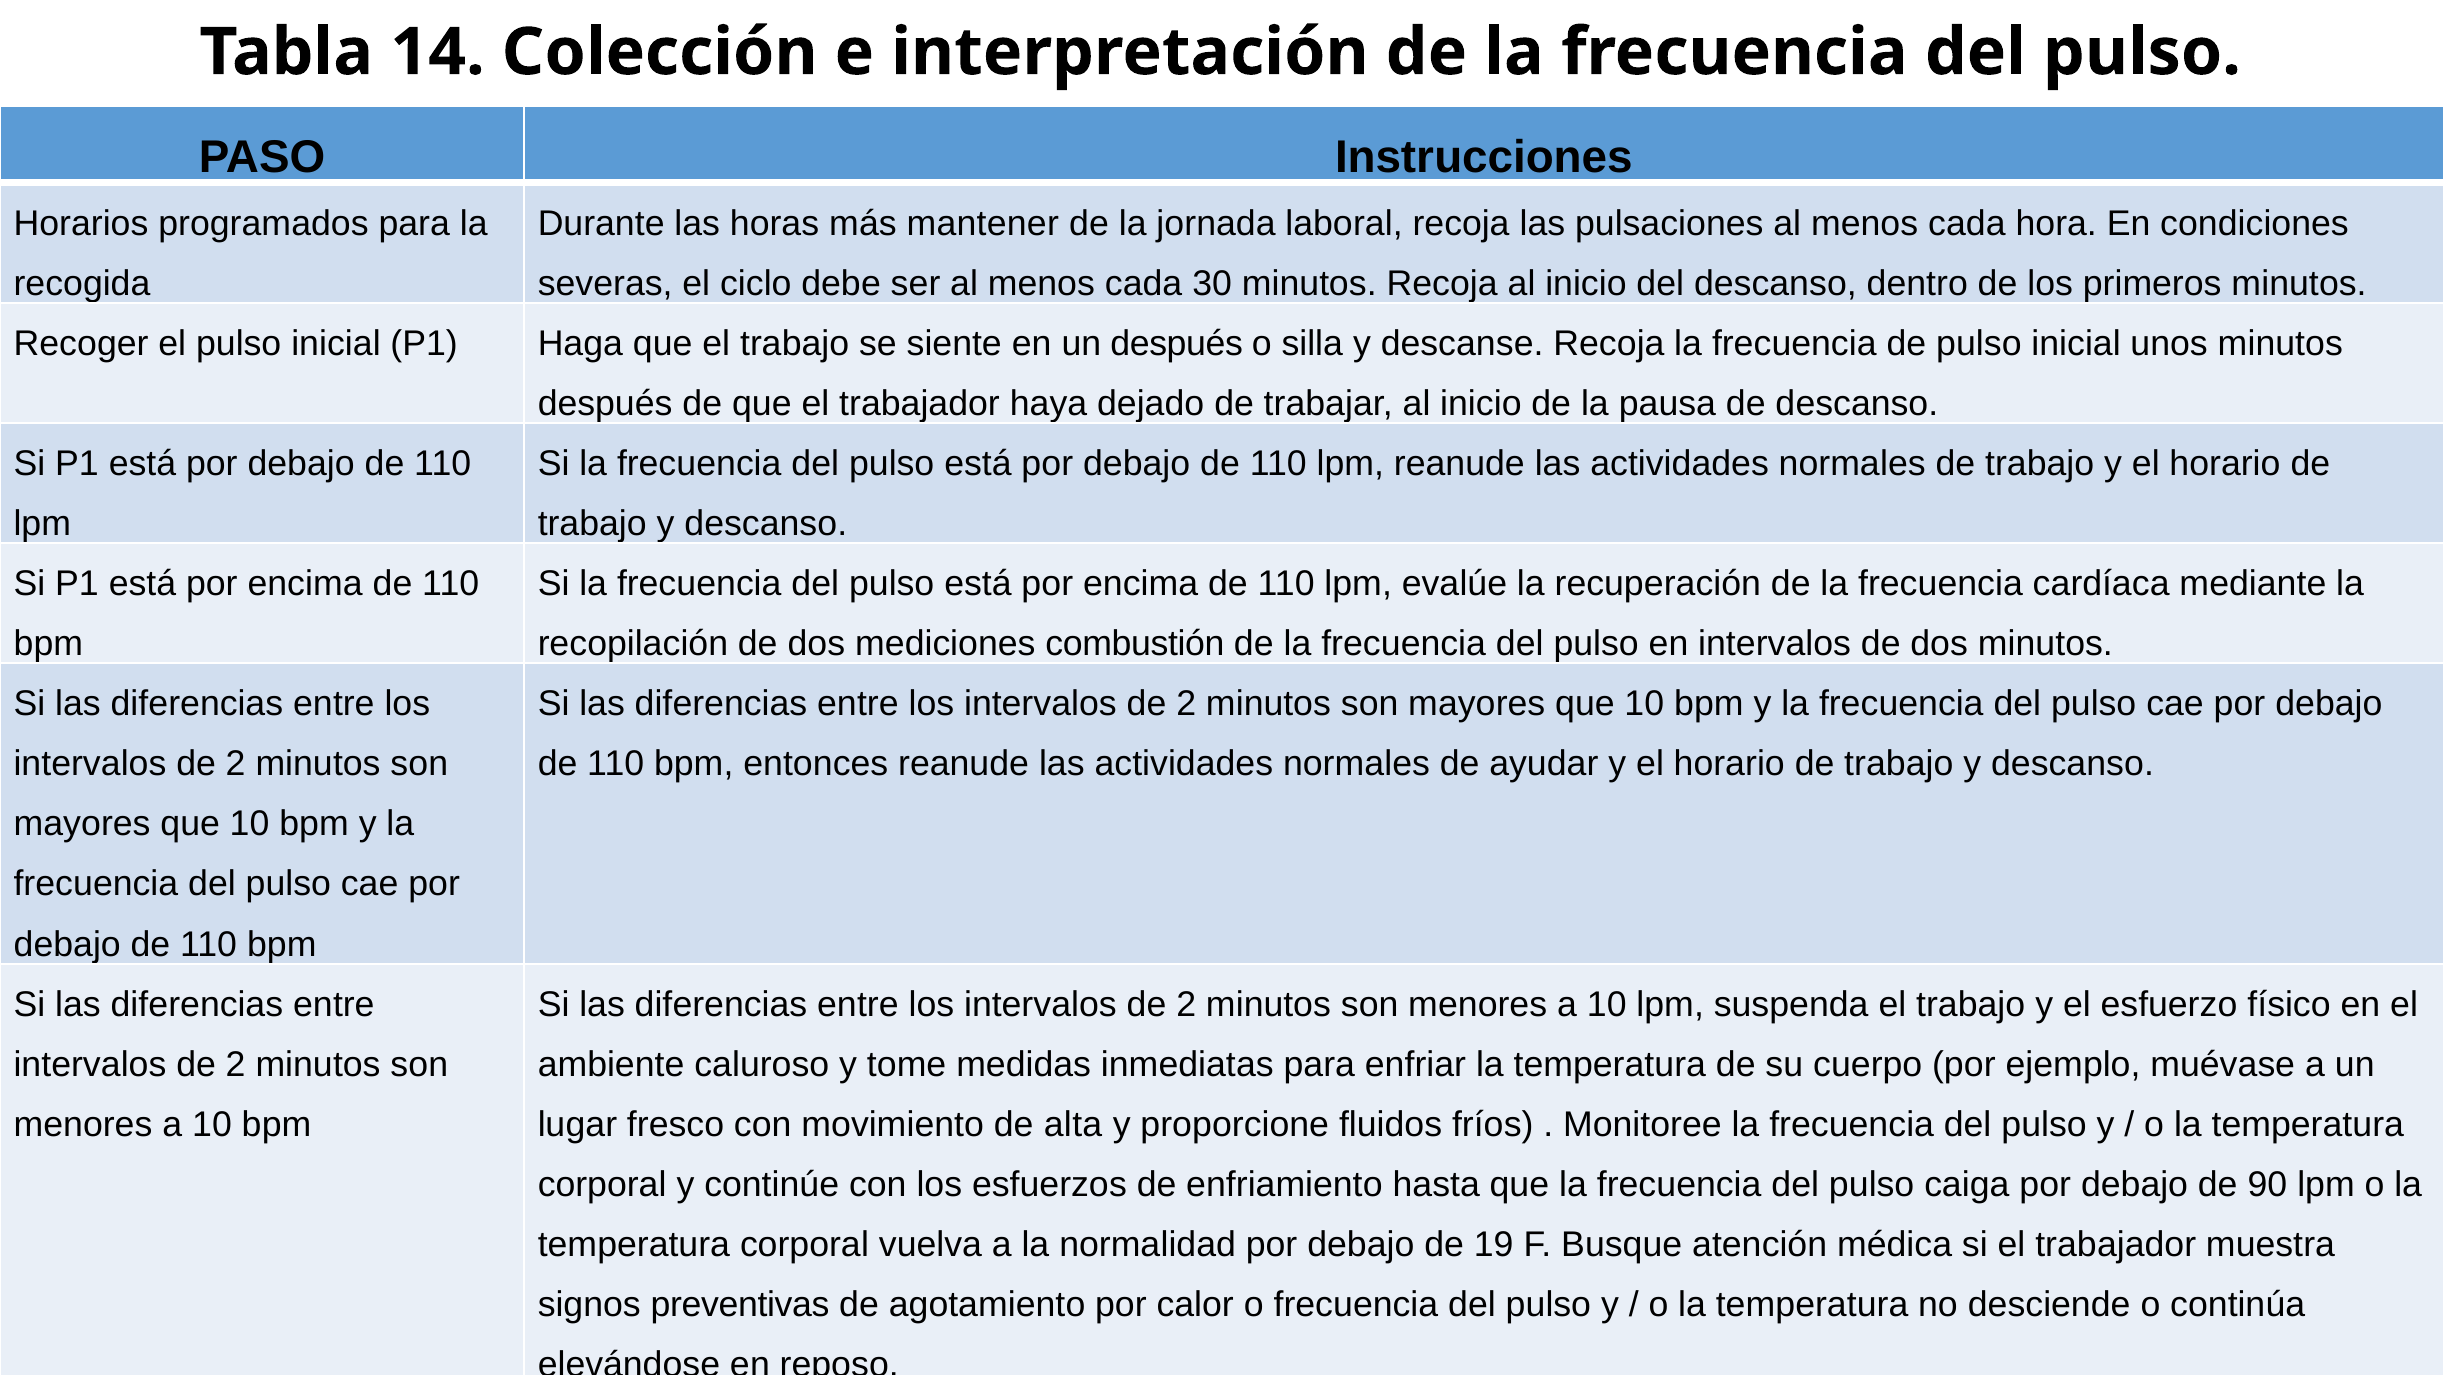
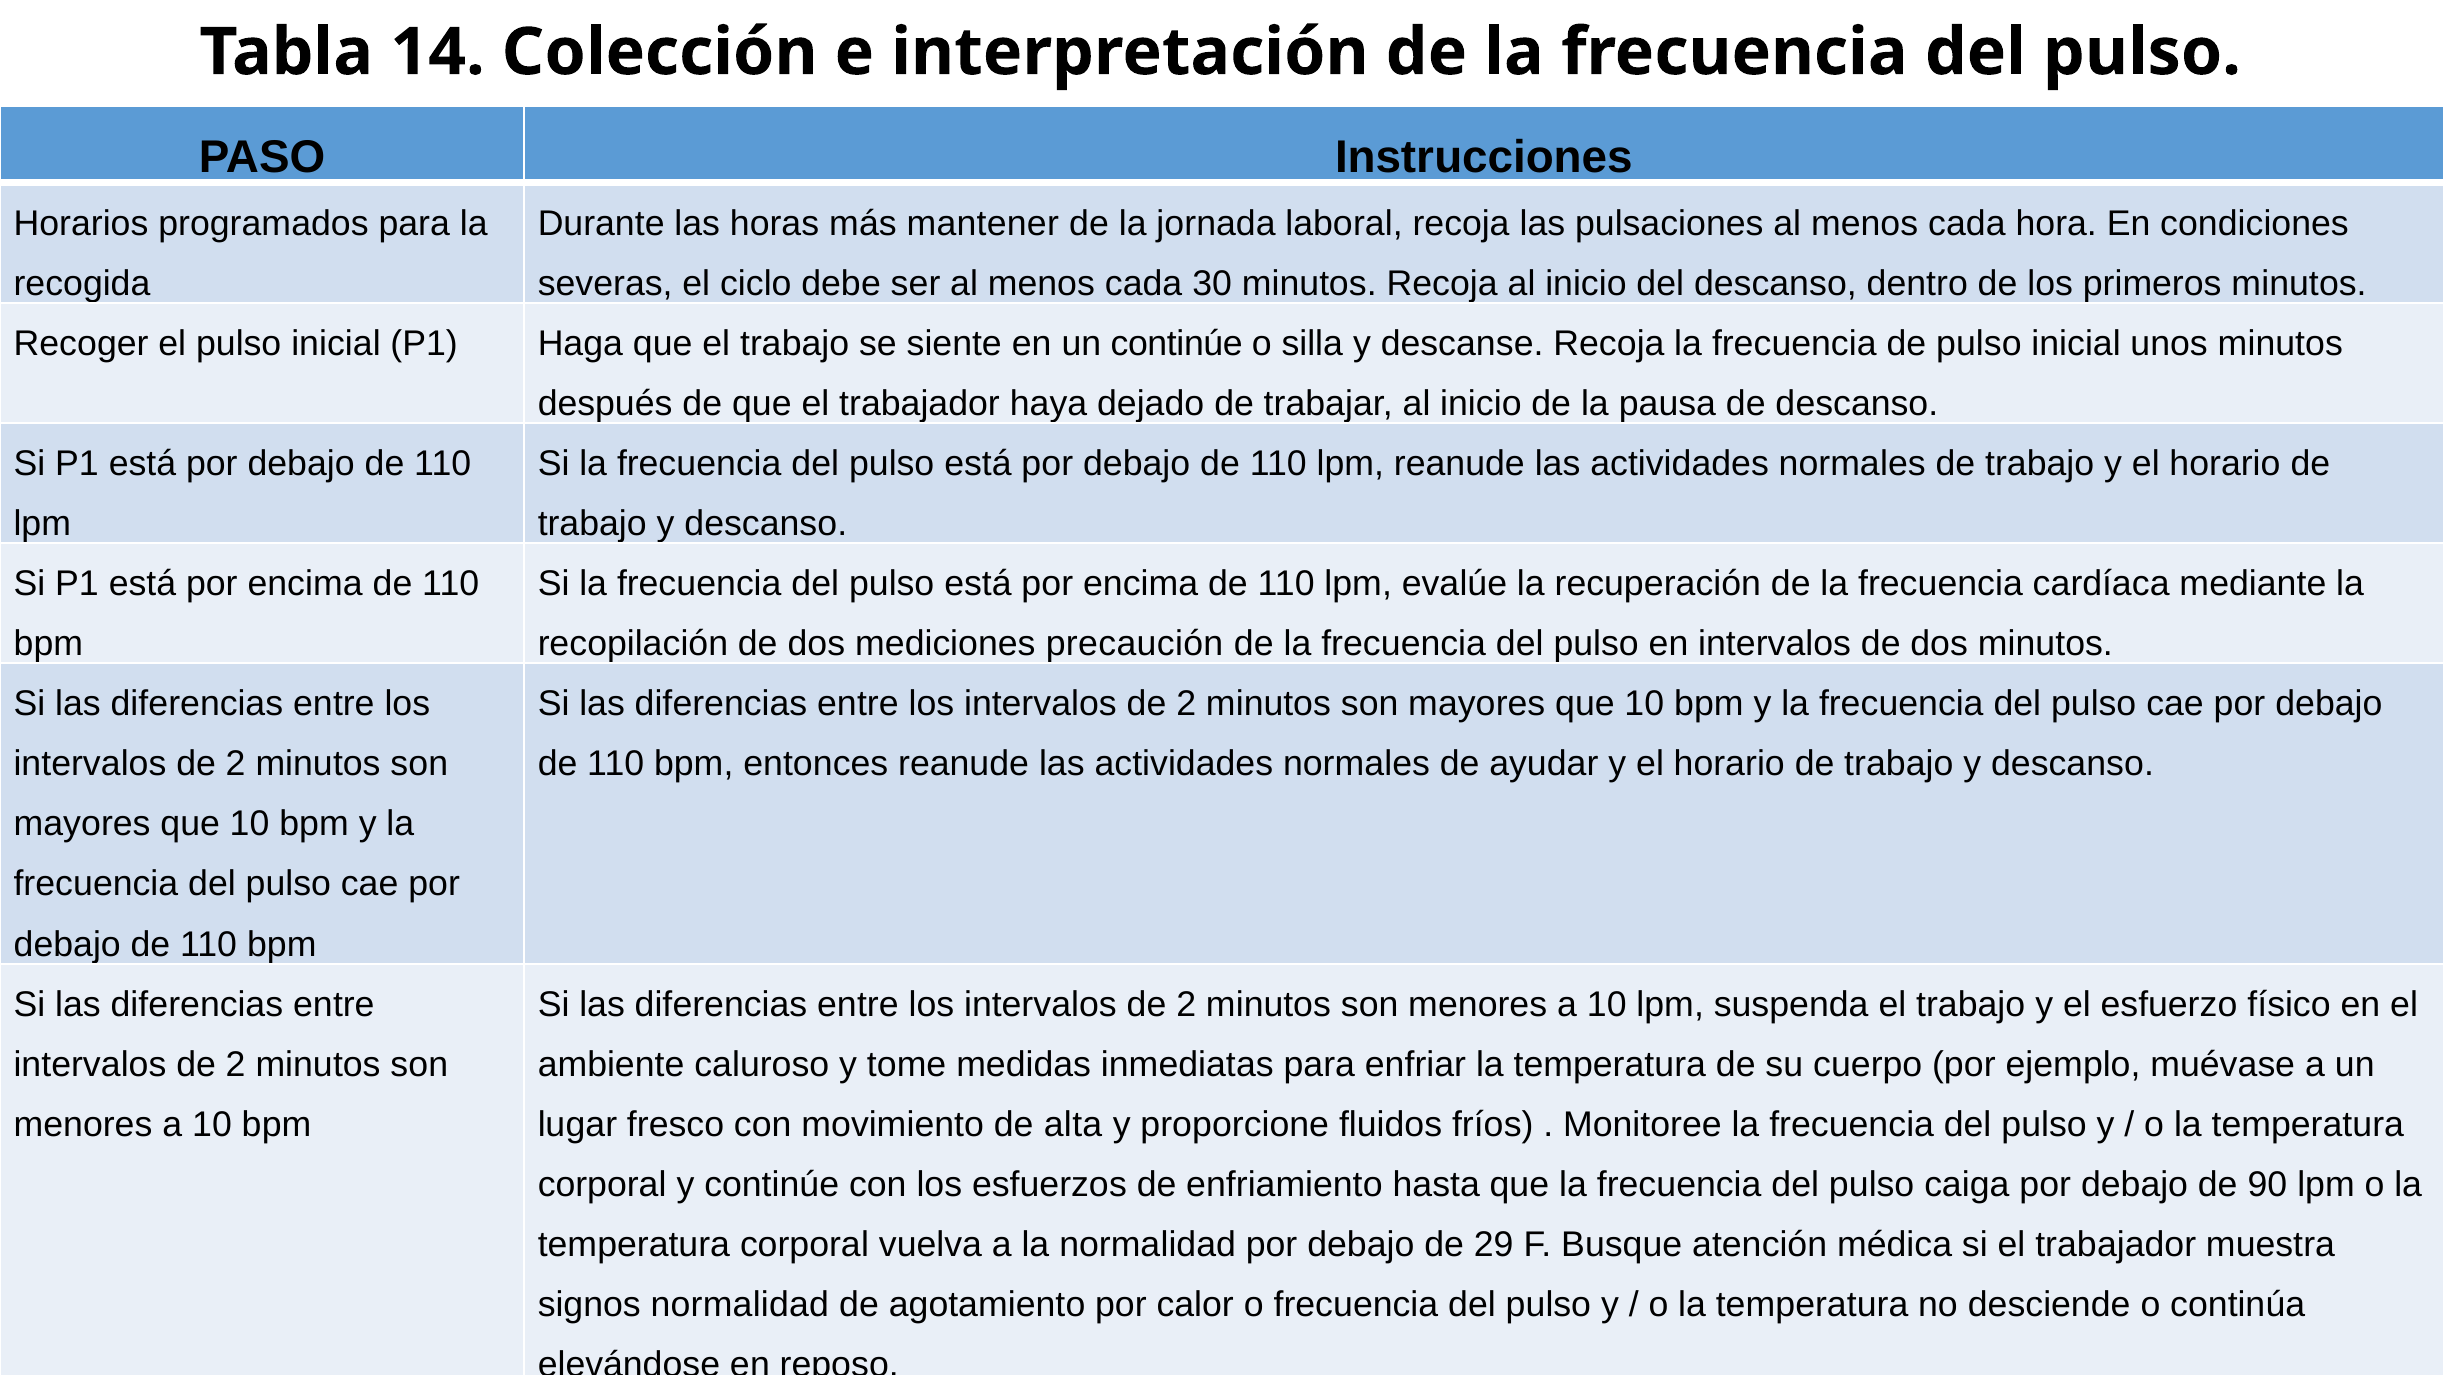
un después: después -> continúe
combustión: combustión -> precaución
19: 19 -> 29
signos preventivas: preventivas -> normalidad
